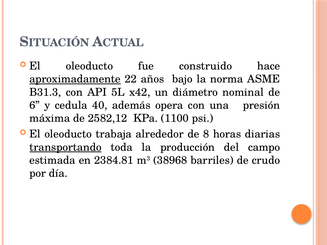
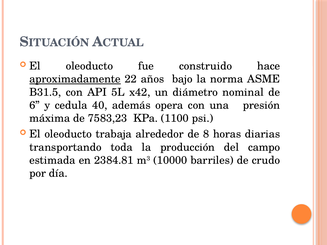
B31.3: B31.3 -> B31.5
2582,12: 2582,12 -> 7583,23
transportando underline: present -> none
38968: 38968 -> 10000
